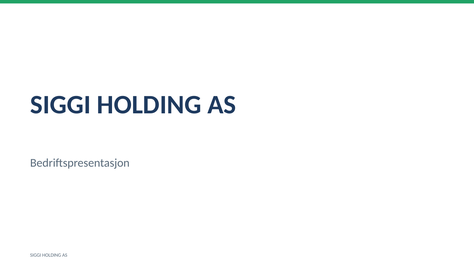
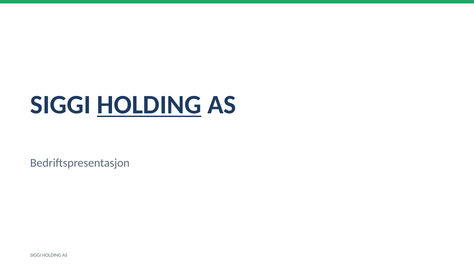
HOLDING at (149, 105) underline: none -> present
